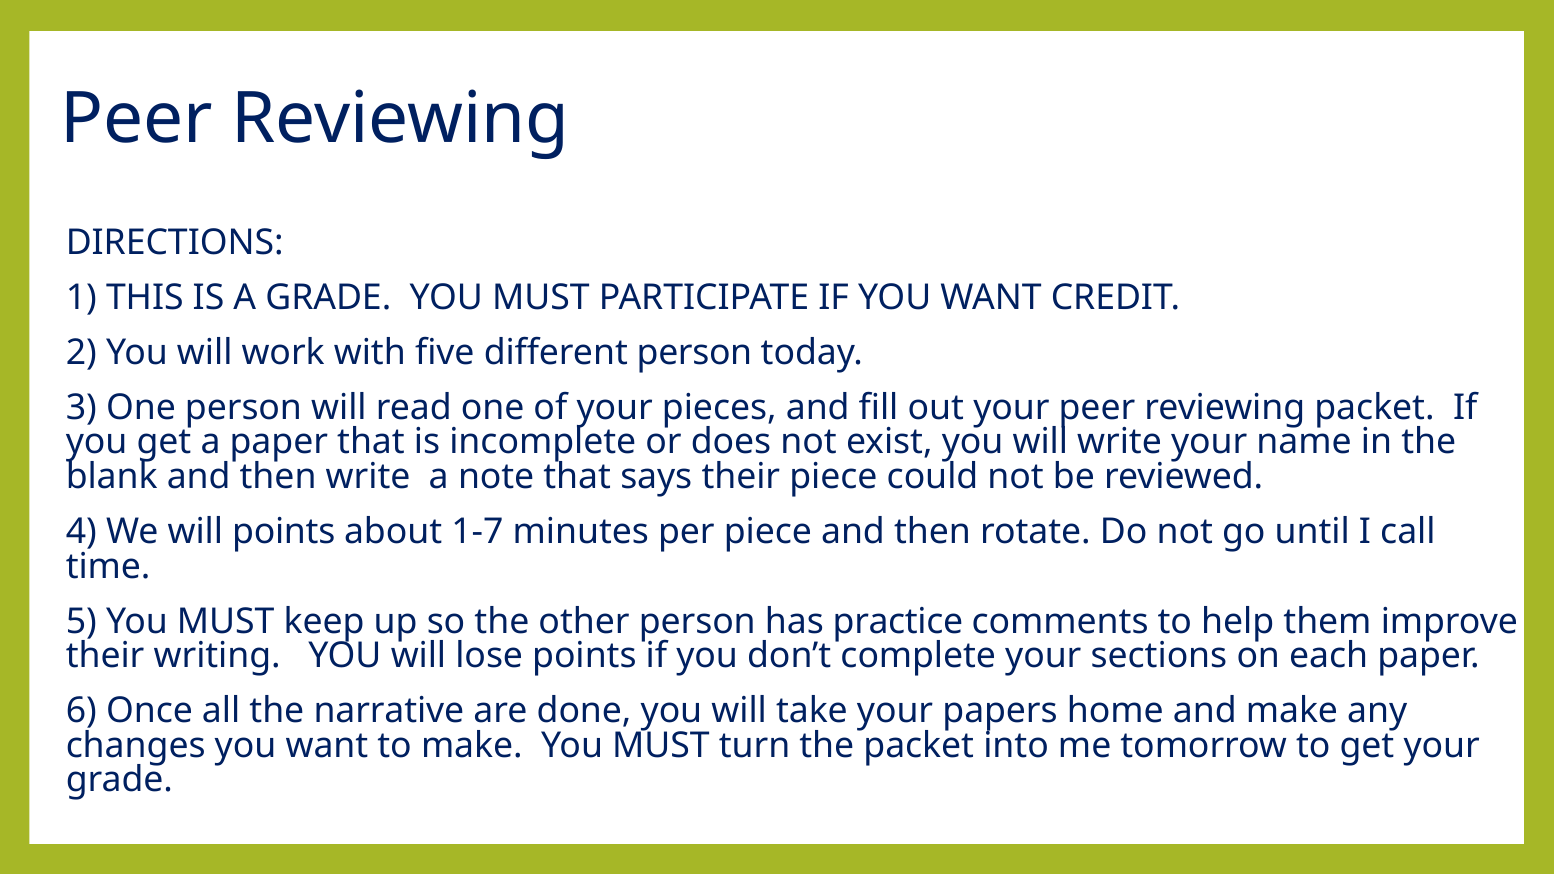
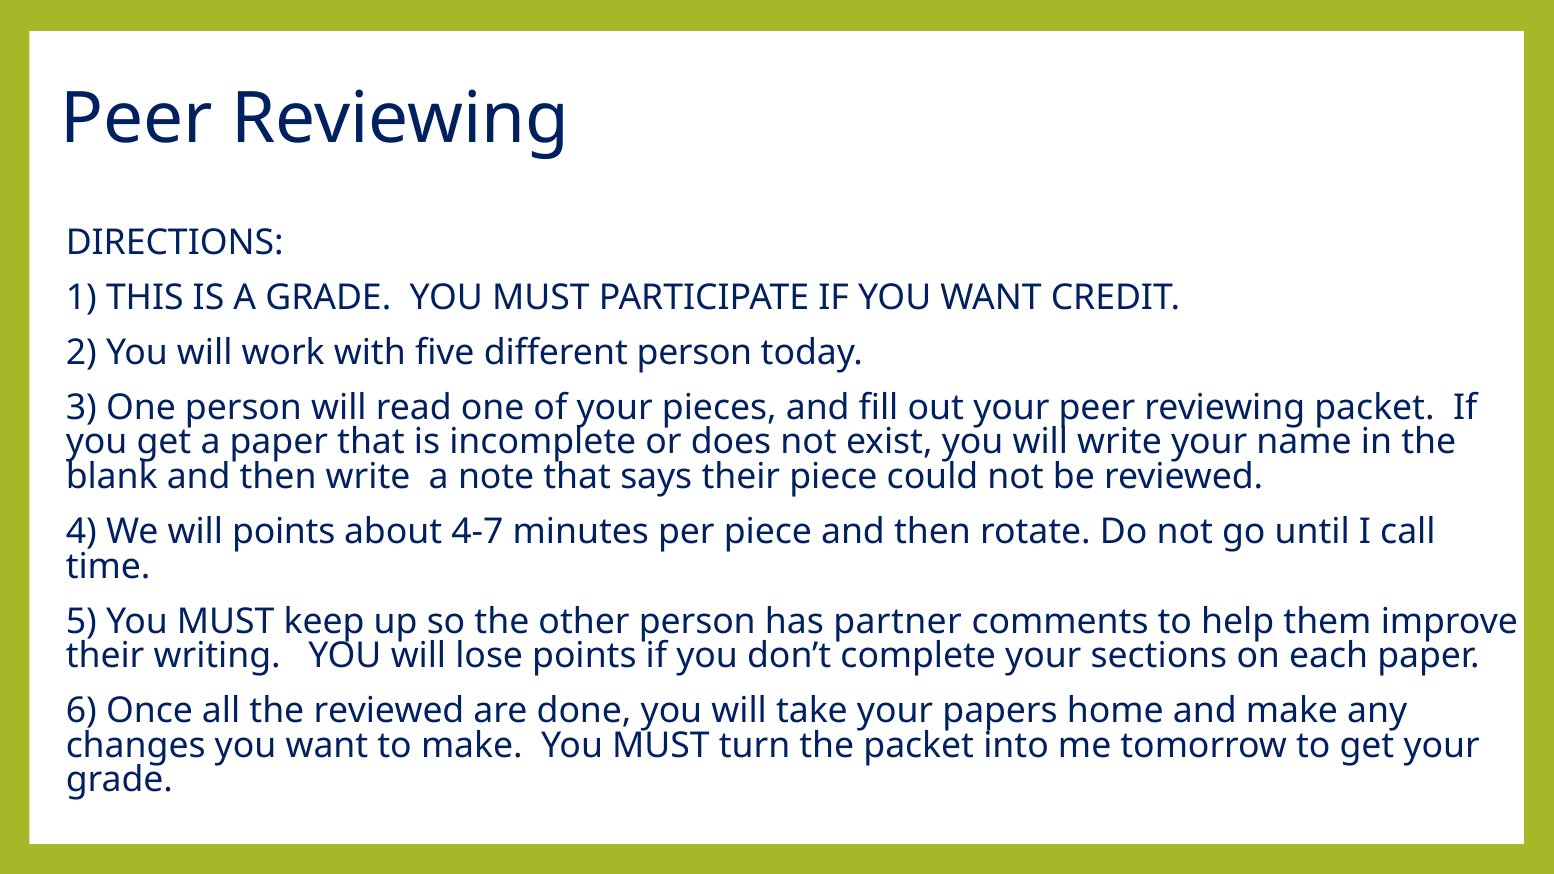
1-7: 1-7 -> 4-7
practice: practice -> partner
the narrative: narrative -> reviewed
